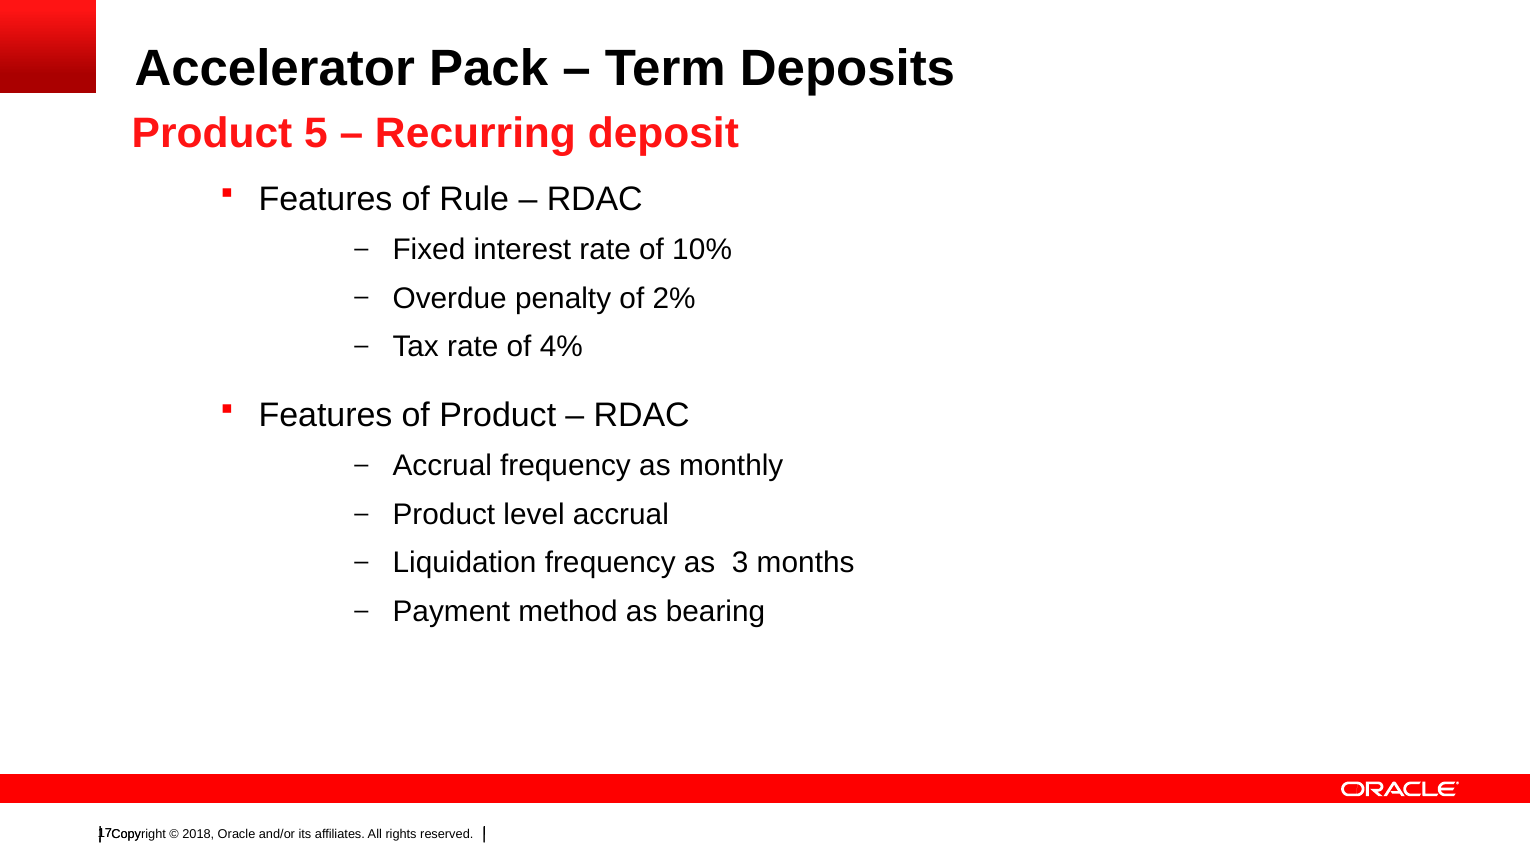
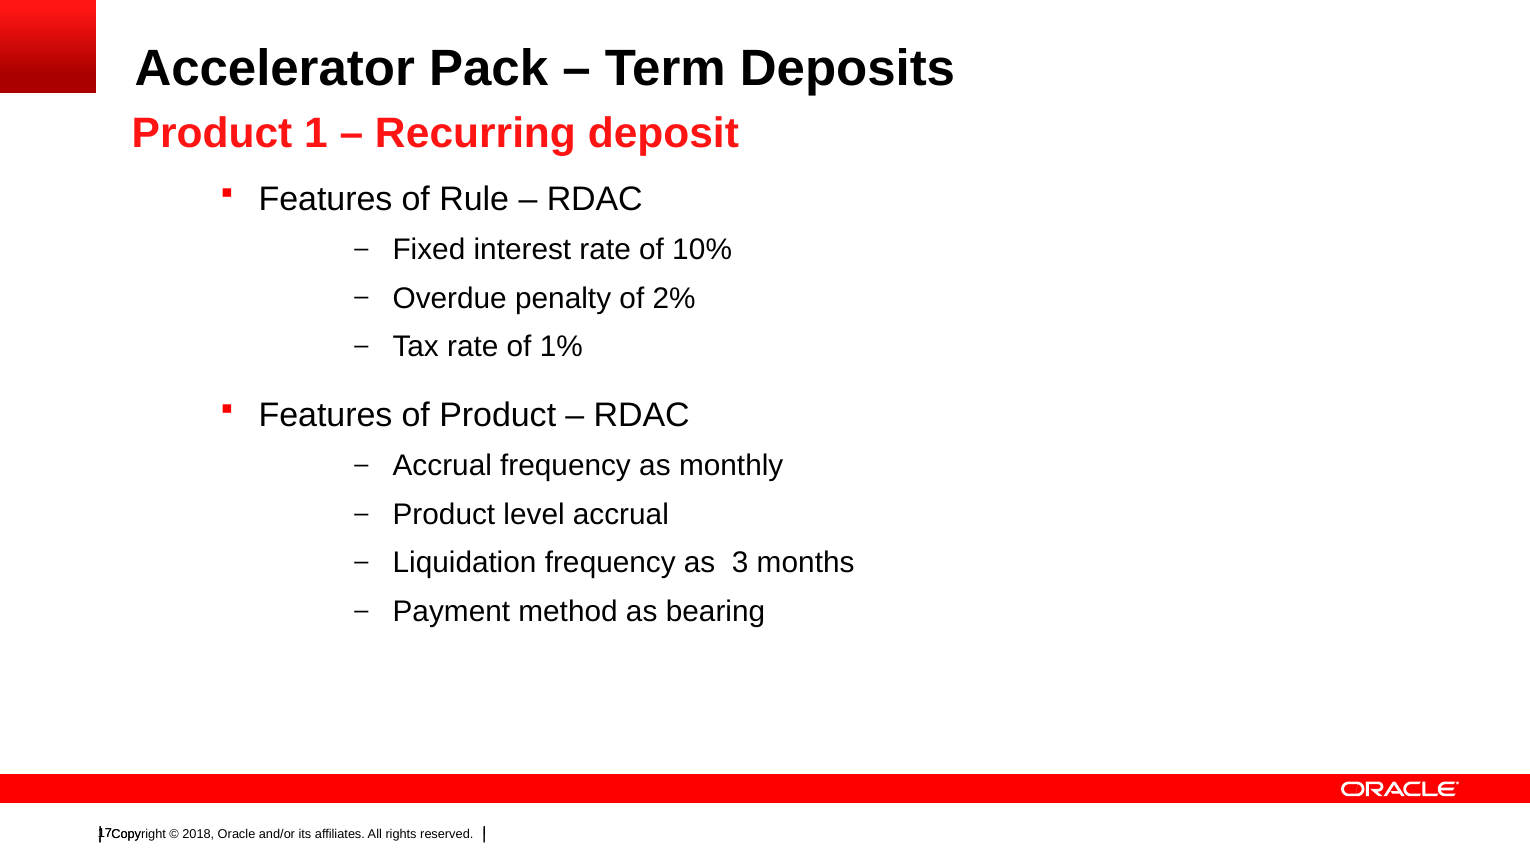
5: 5 -> 1
4%: 4% -> 1%
